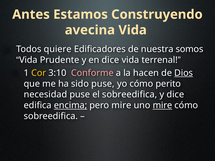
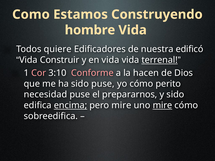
Antes: Antes -> Como
avecina: avecina -> hombre
somos: somos -> edificó
Prudente: Prudente -> Construir
en dice: dice -> vida
terrenal underline: none -> present
Cor colour: yellow -> pink
Dios underline: present -> none
el sobreedifica: sobreedifica -> prepararnos
y dice: dice -> sido
